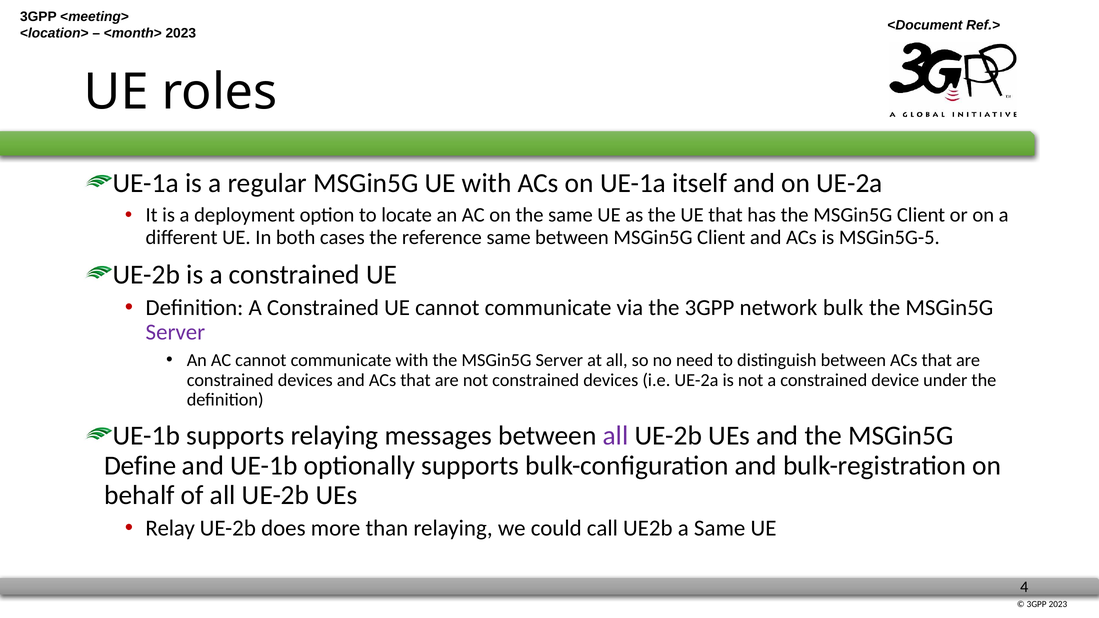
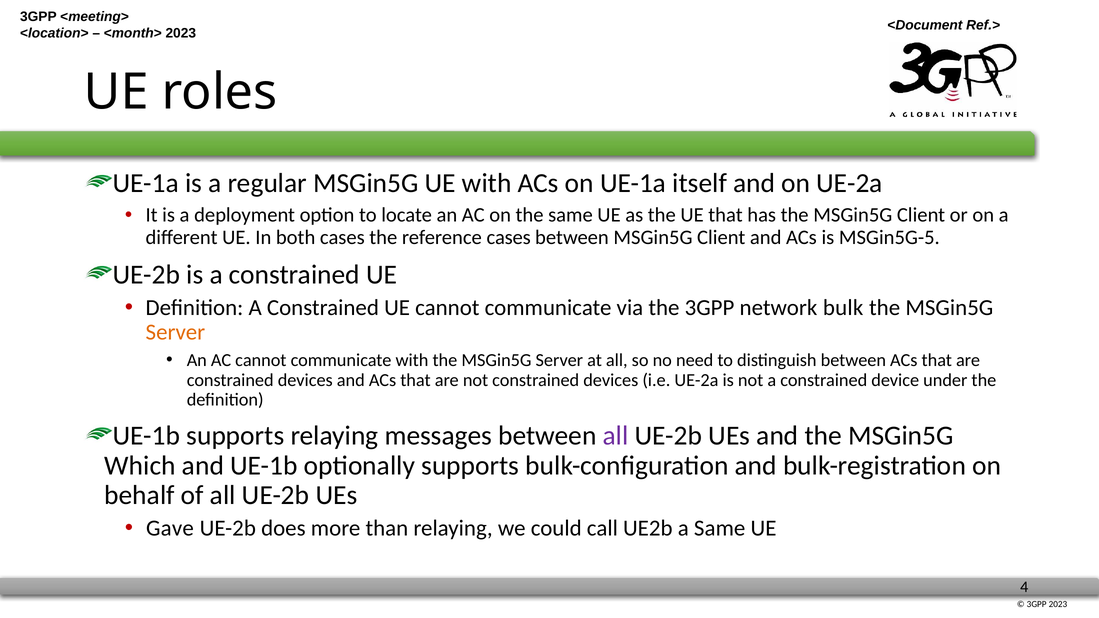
reference same: same -> cases
Server at (175, 332) colour: purple -> orange
Define: Define -> Which
Relay: Relay -> Gave
